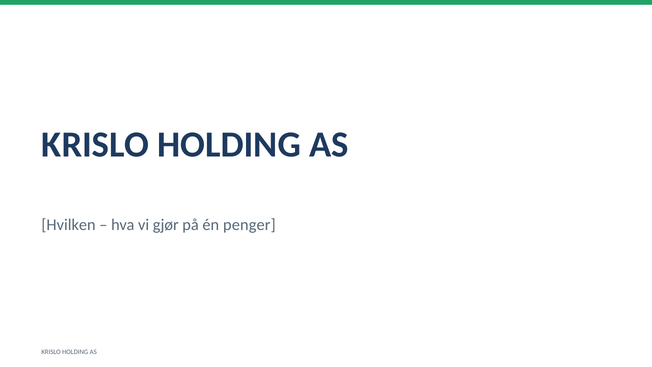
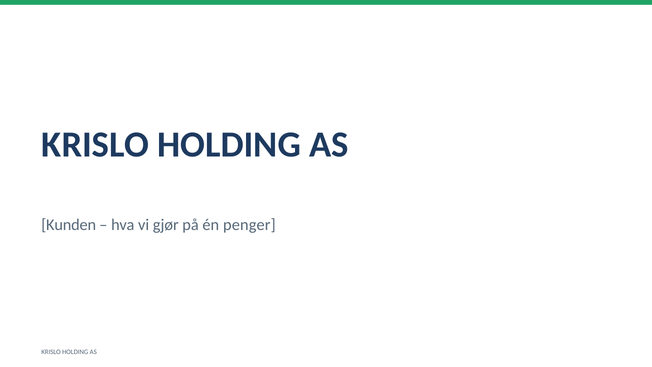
Hvilken: Hvilken -> Kunden
